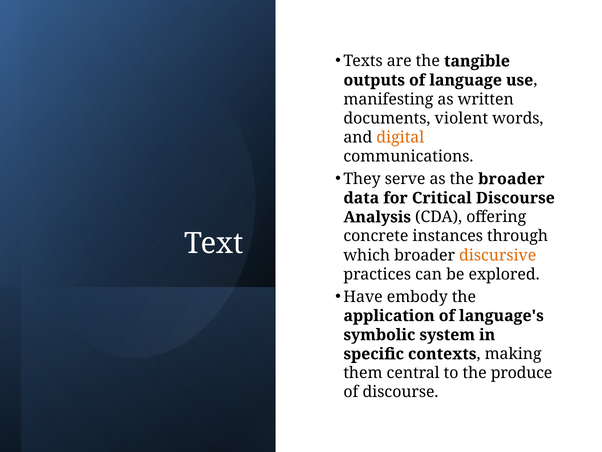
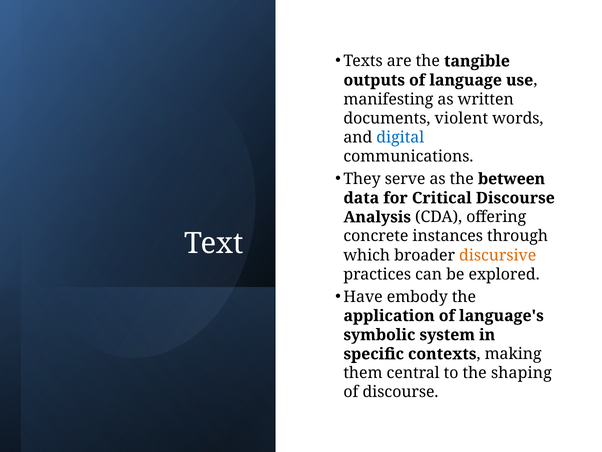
digital colour: orange -> blue
the broader: broader -> between
produce: produce -> shaping
